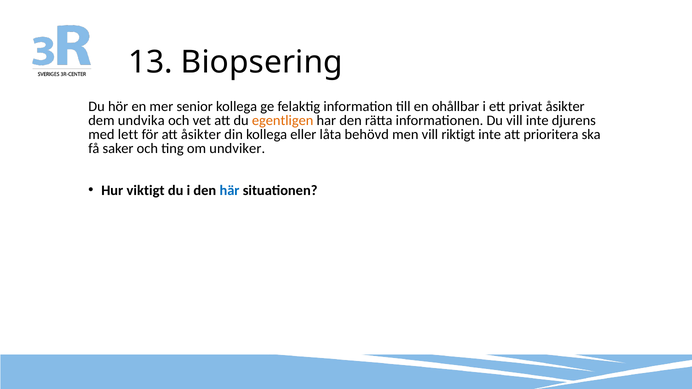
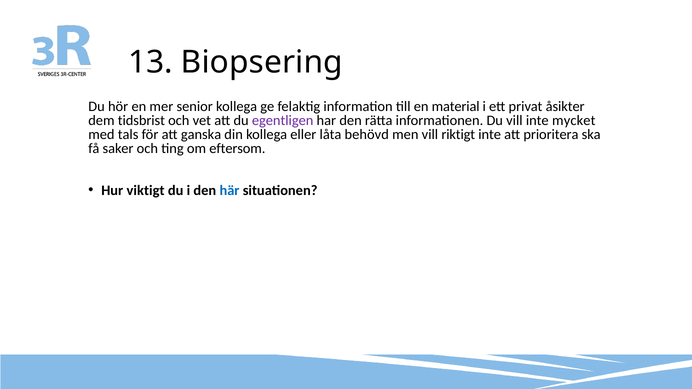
ohållbar: ohållbar -> material
undvika: undvika -> tidsbrist
egentligen colour: orange -> purple
djurens: djurens -> mycket
lett: lett -> tals
att åsikter: åsikter -> ganska
undviker: undviker -> eftersom
